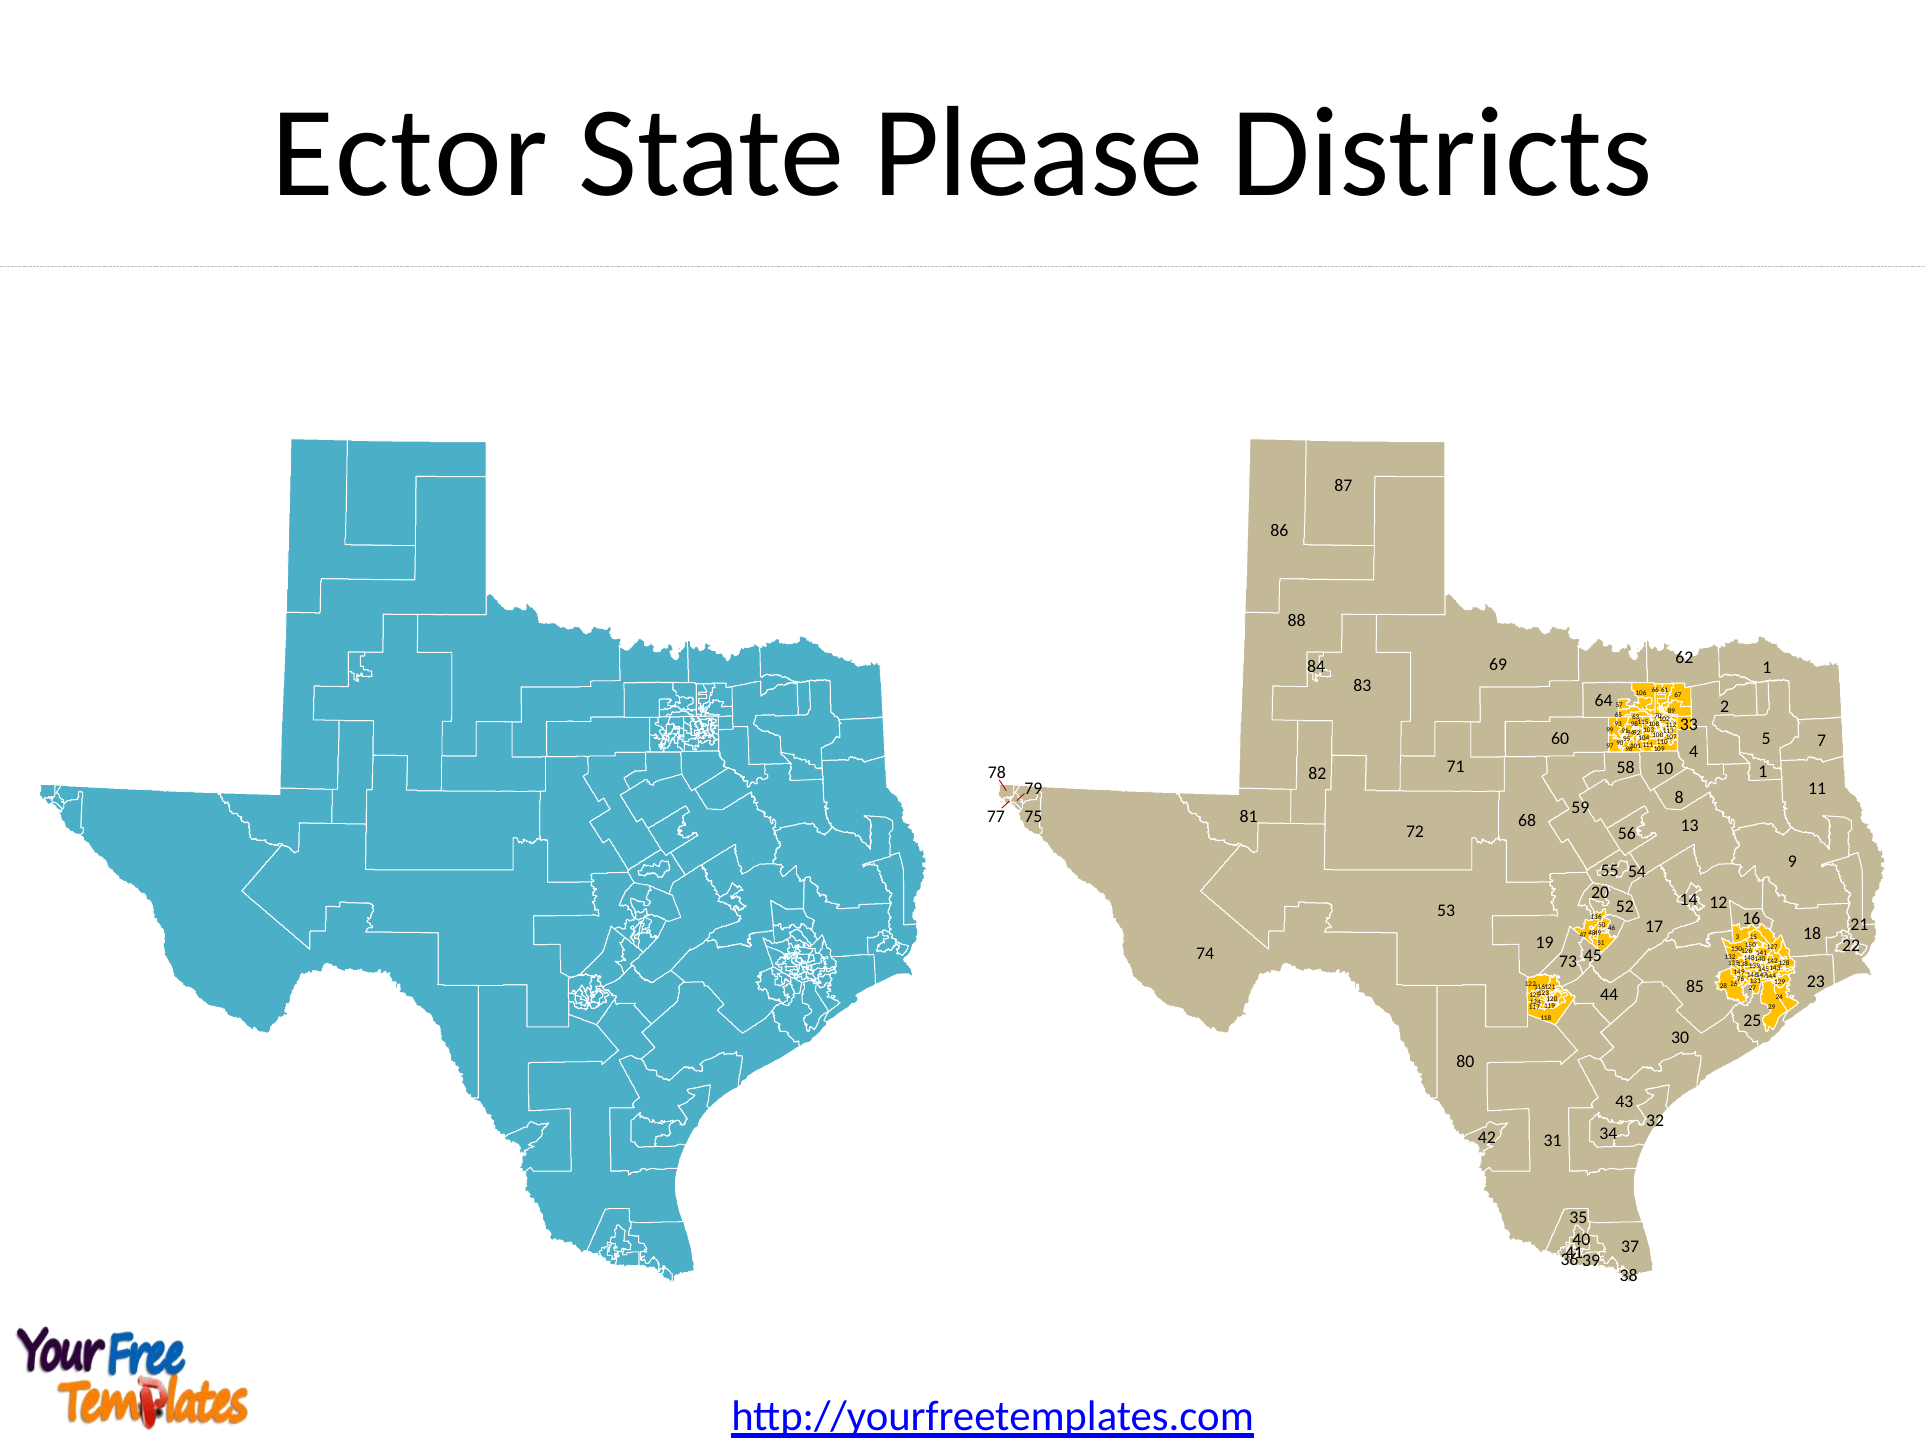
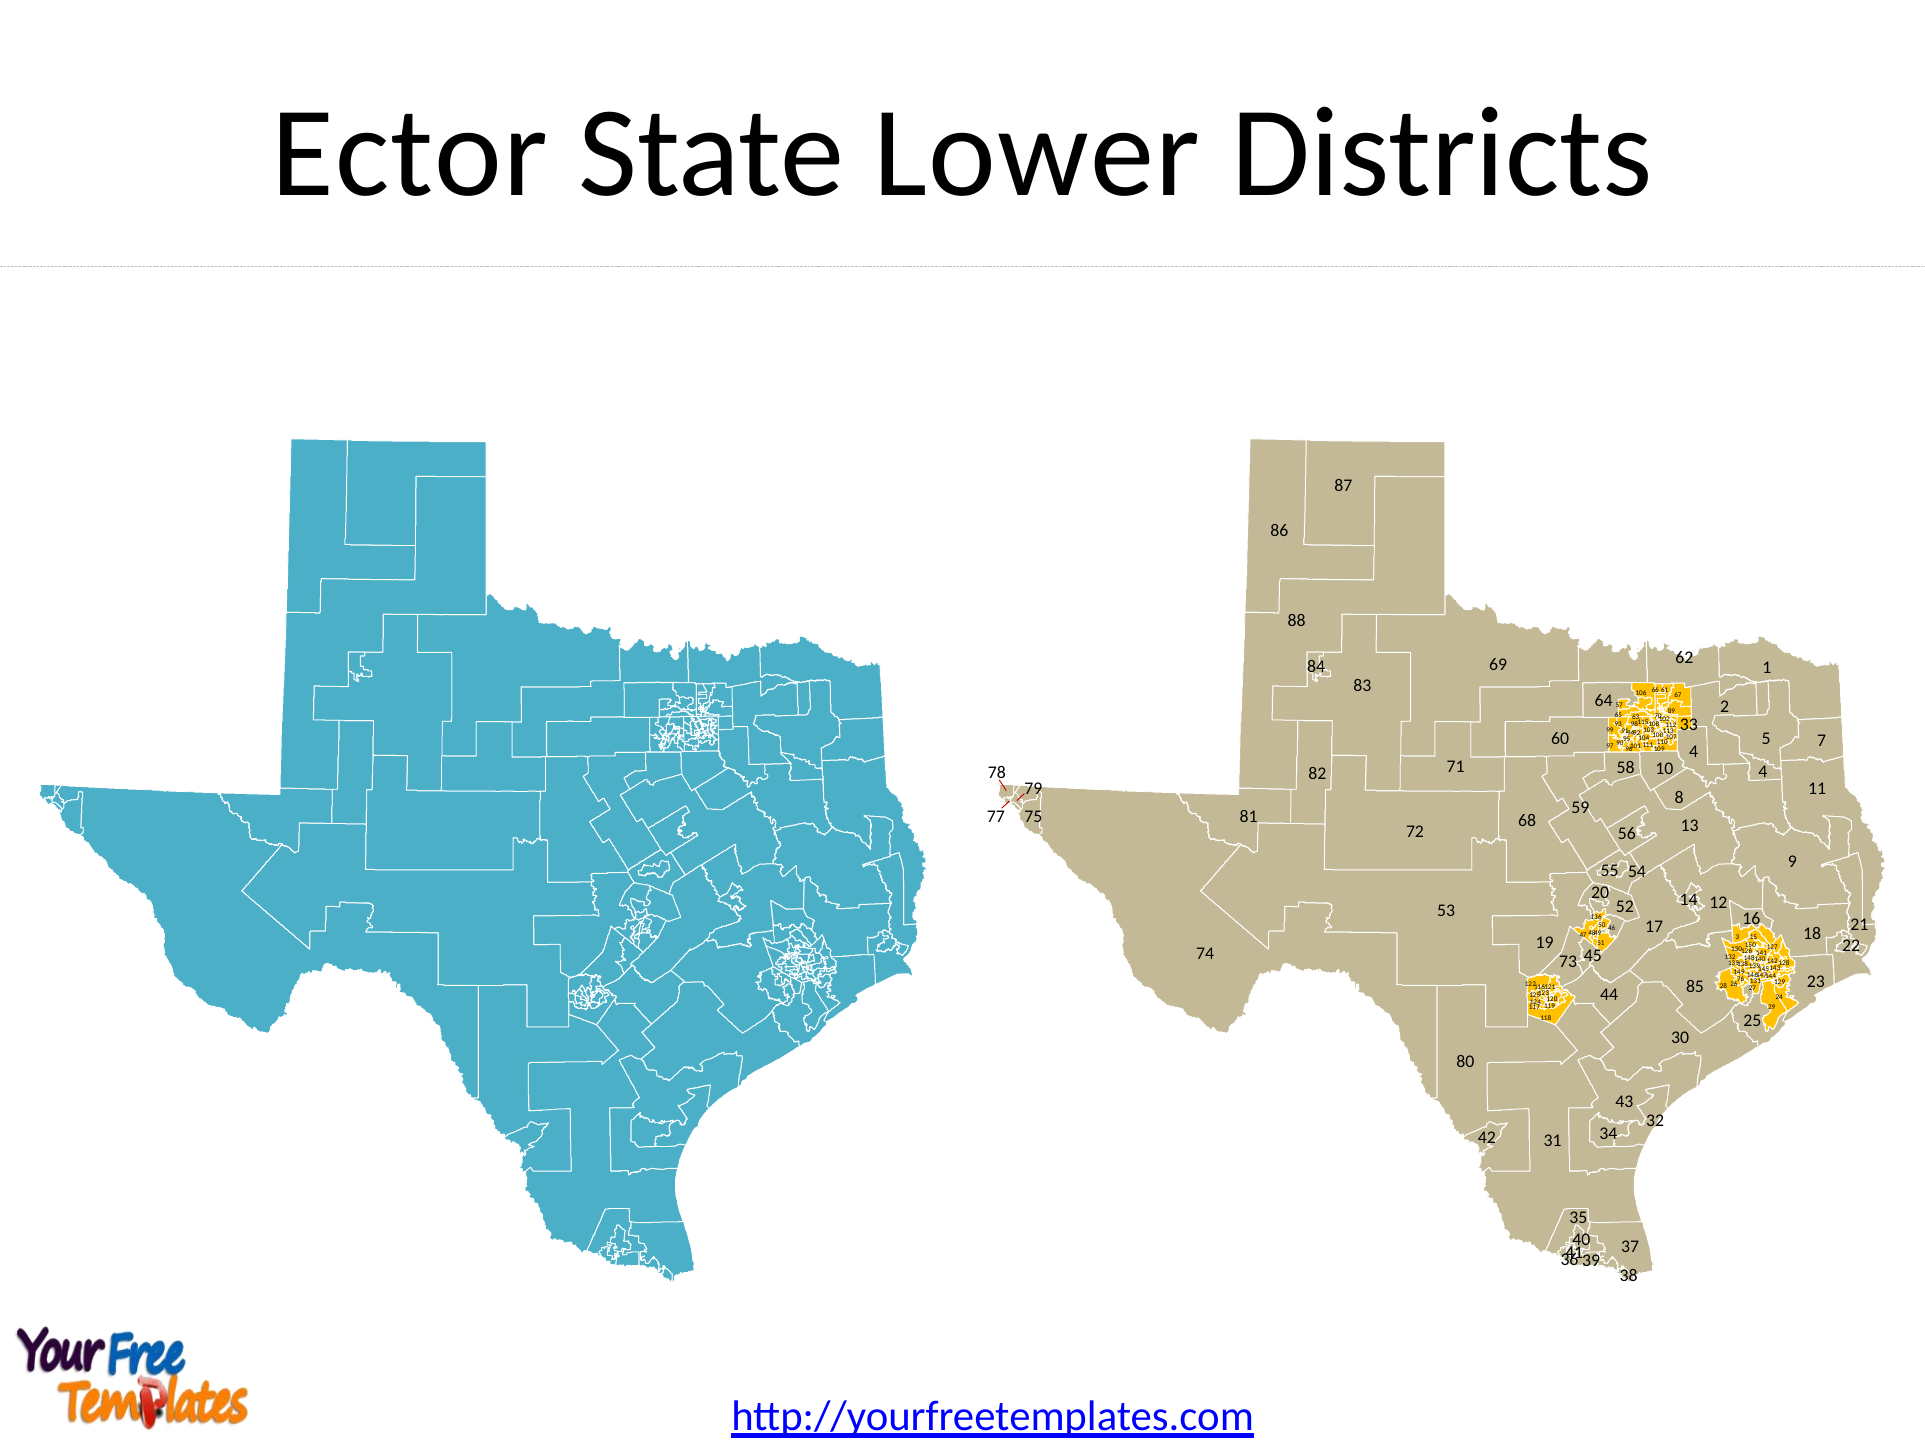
Please: Please -> Lower
10 1: 1 -> 4
